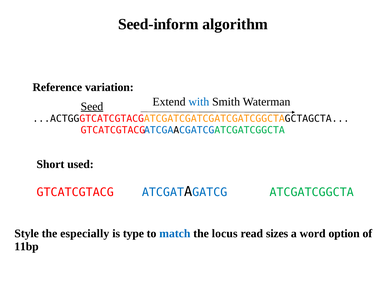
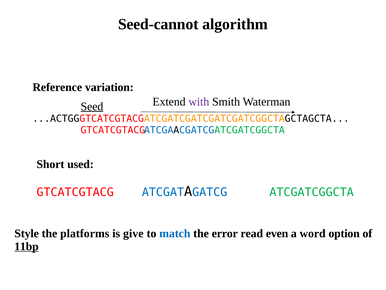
Seed-inform: Seed-inform -> Seed-cannot
with colour: blue -> purple
especially: especially -> platforms
type: type -> give
locus: locus -> error
sizes: sizes -> even
11bp underline: none -> present
